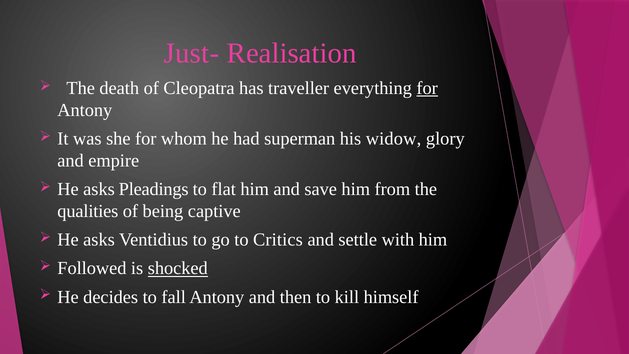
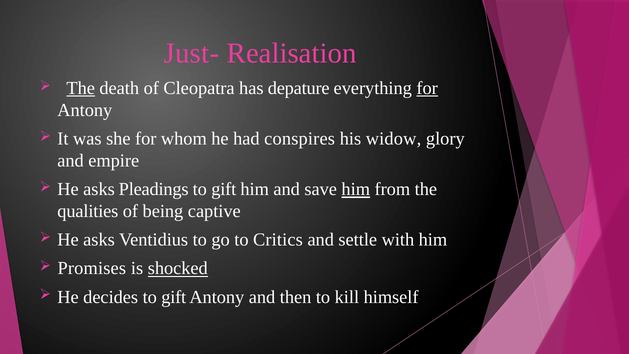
The at (81, 88) underline: none -> present
traveller: traveller -> depature
superman: superman -> conspires
flat at (224, 189): flat -> gift
him at (356, 189) underline: none -> present
Followed: Followed -> Promises
decides to fall: fall -> gift
